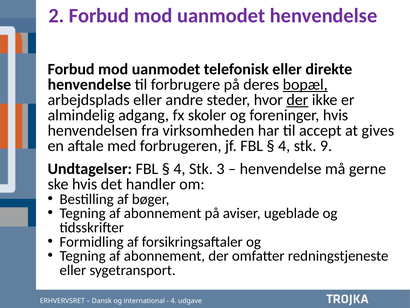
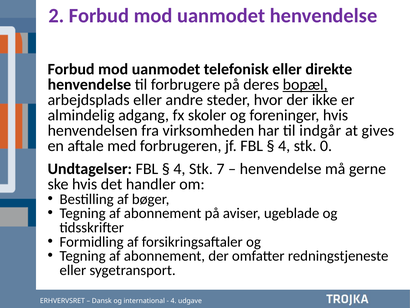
der at (297, 100) underline: present -> none
accept: accept -> indgår
9: 9 -> 0
3: 3 -> 7
